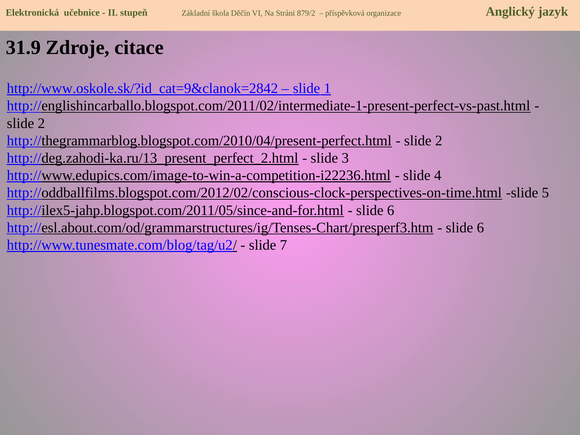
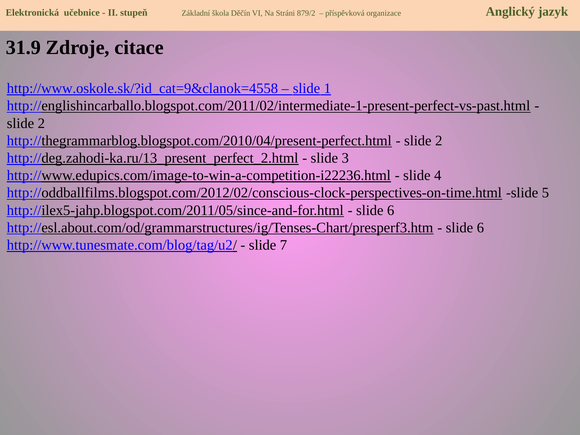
http://www.oskole.sk/?id_cat=9&clanok=2842: http://www.oskole.sk/?id_cat=9&clanok=2842 -> http://www.oskole.sk/?id_cat=9&clanok=4558
